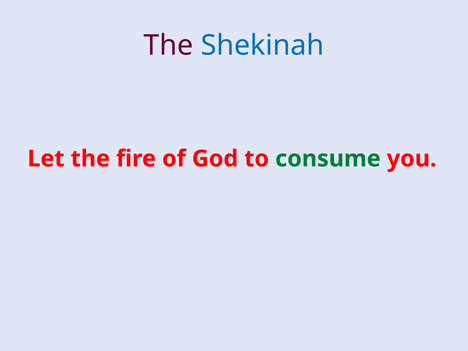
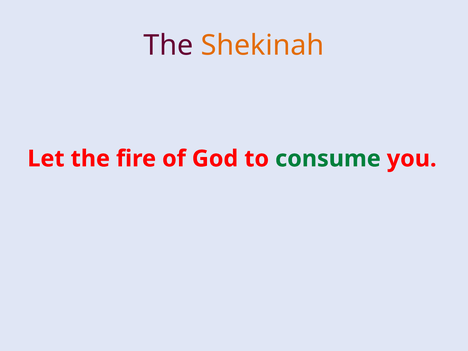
Shekinah colour: blue -> orange
